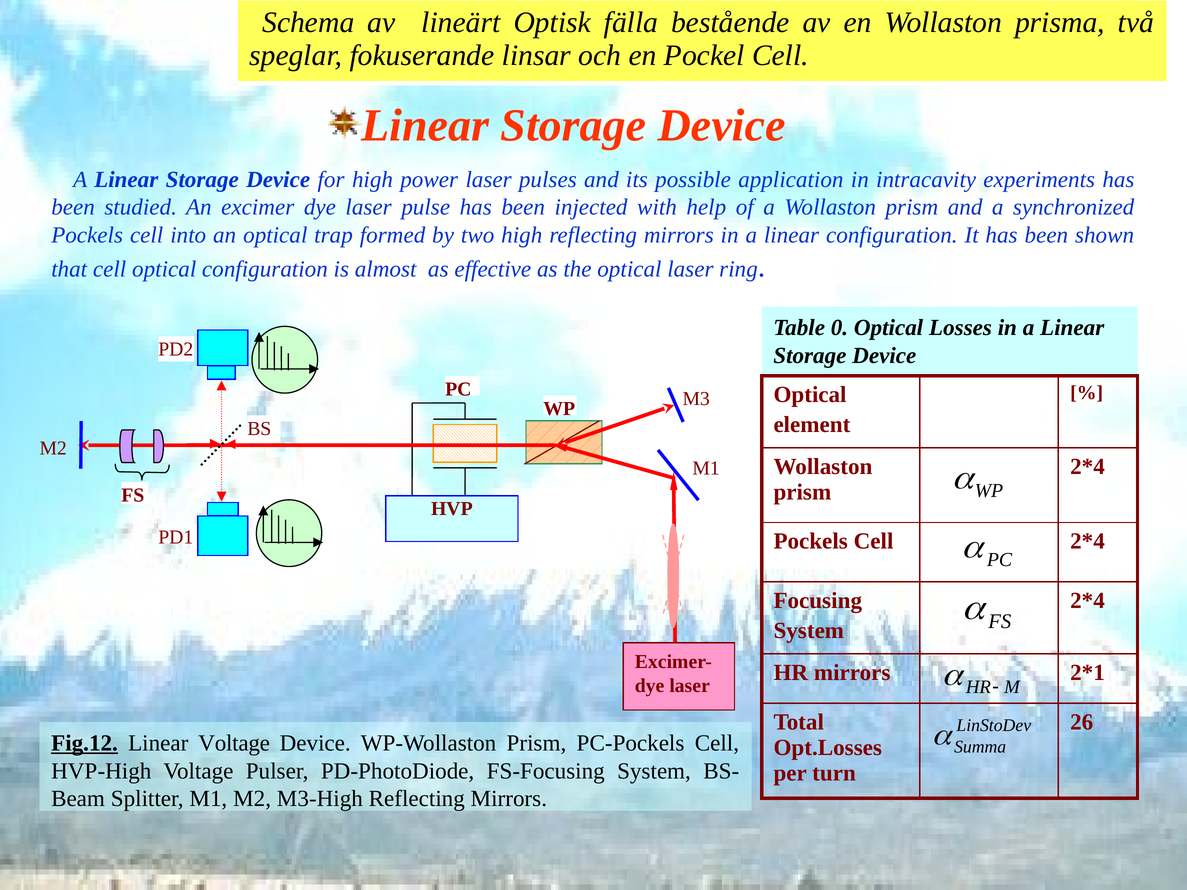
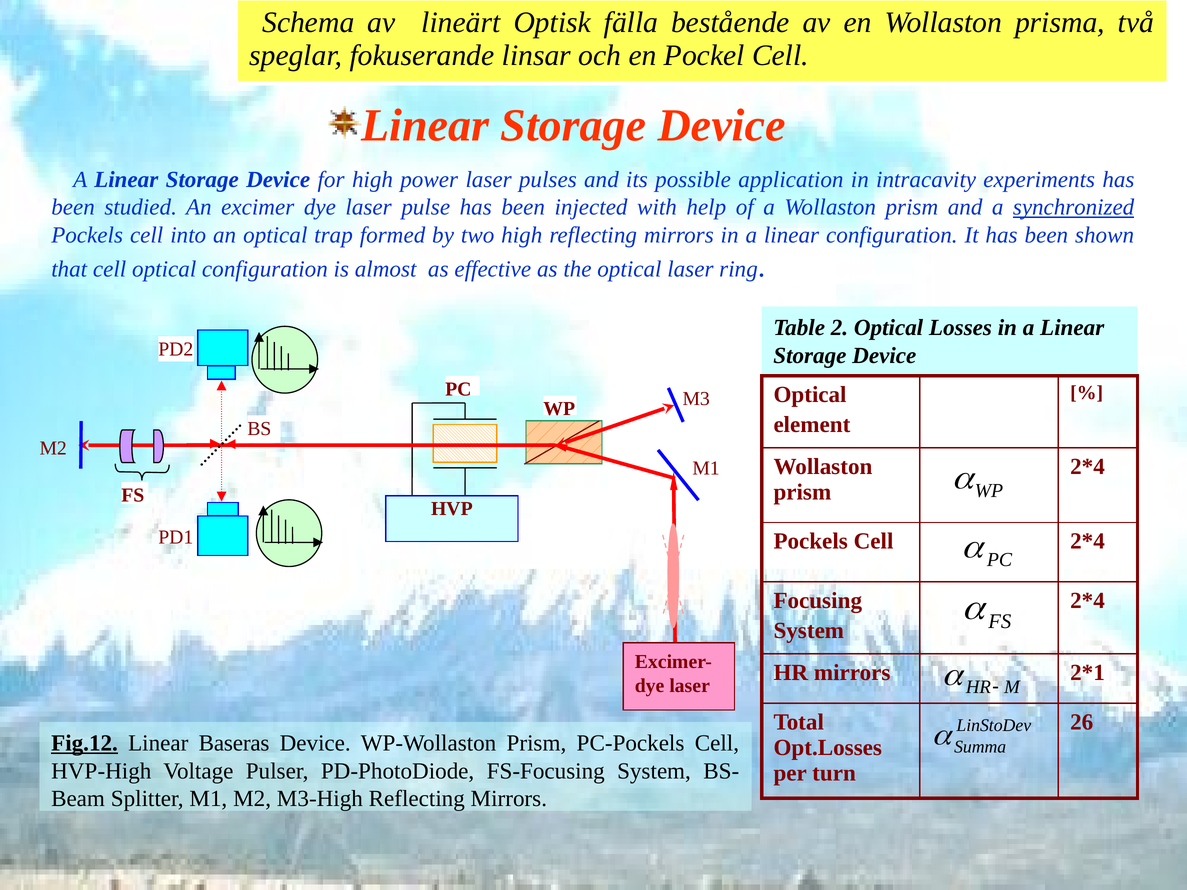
synchronized underline: none -> present
0: 0 -> 2
Linear Voltage: Voltage -> Baseras
